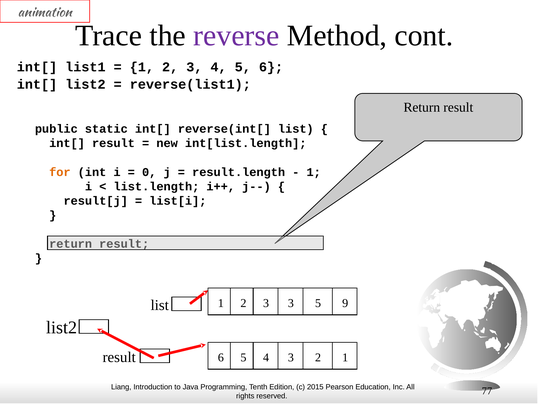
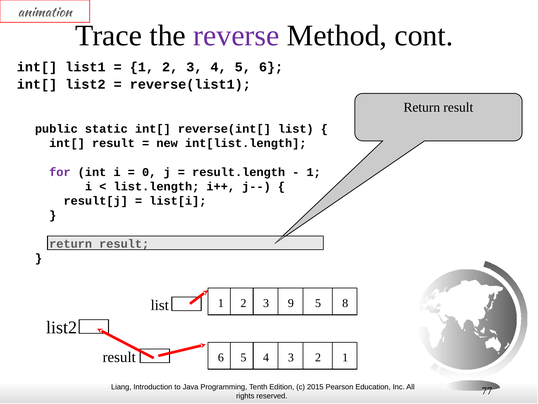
for colour: orange -> purple
3 3: 3 -> 9
9: 9 -> 8
